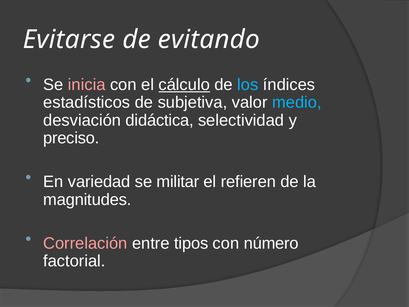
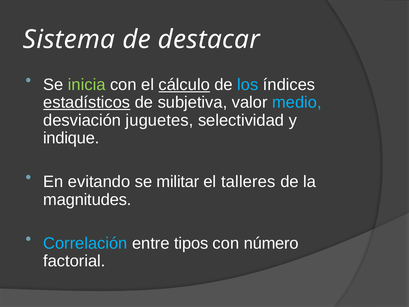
Evitarse: Evitarse -> Sistema
evitando: evitando -> destacar
inicia colour: pink -> light green
estadísticos underline: none -> present
didáctica: didáctica -> juguetes
preciso: preciso -> indique
variedad: variedad -> evitando
refieren: refieren -> talleres
Correlación colour: pink -> light blue
